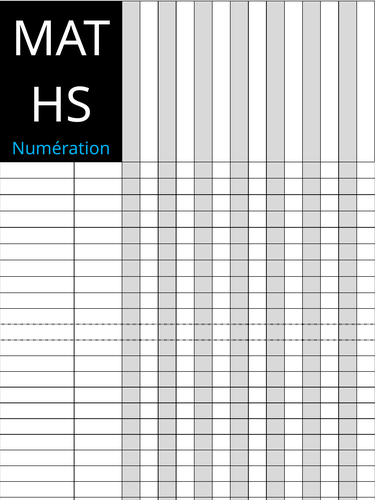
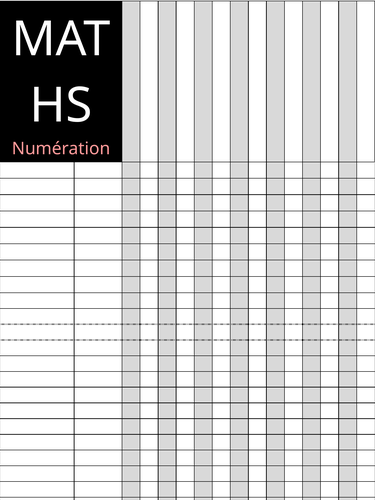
Numération colour: light blue -> pink
